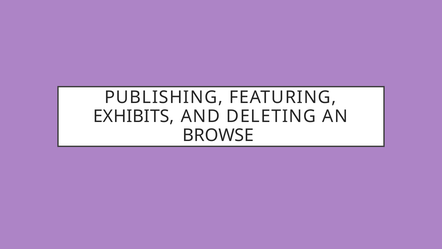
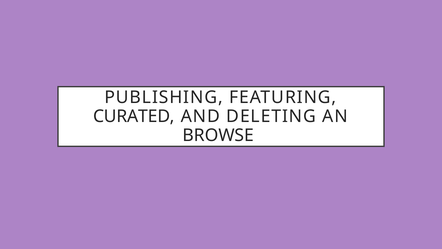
EXHIBITS: EXHIBITS -> CURATED
